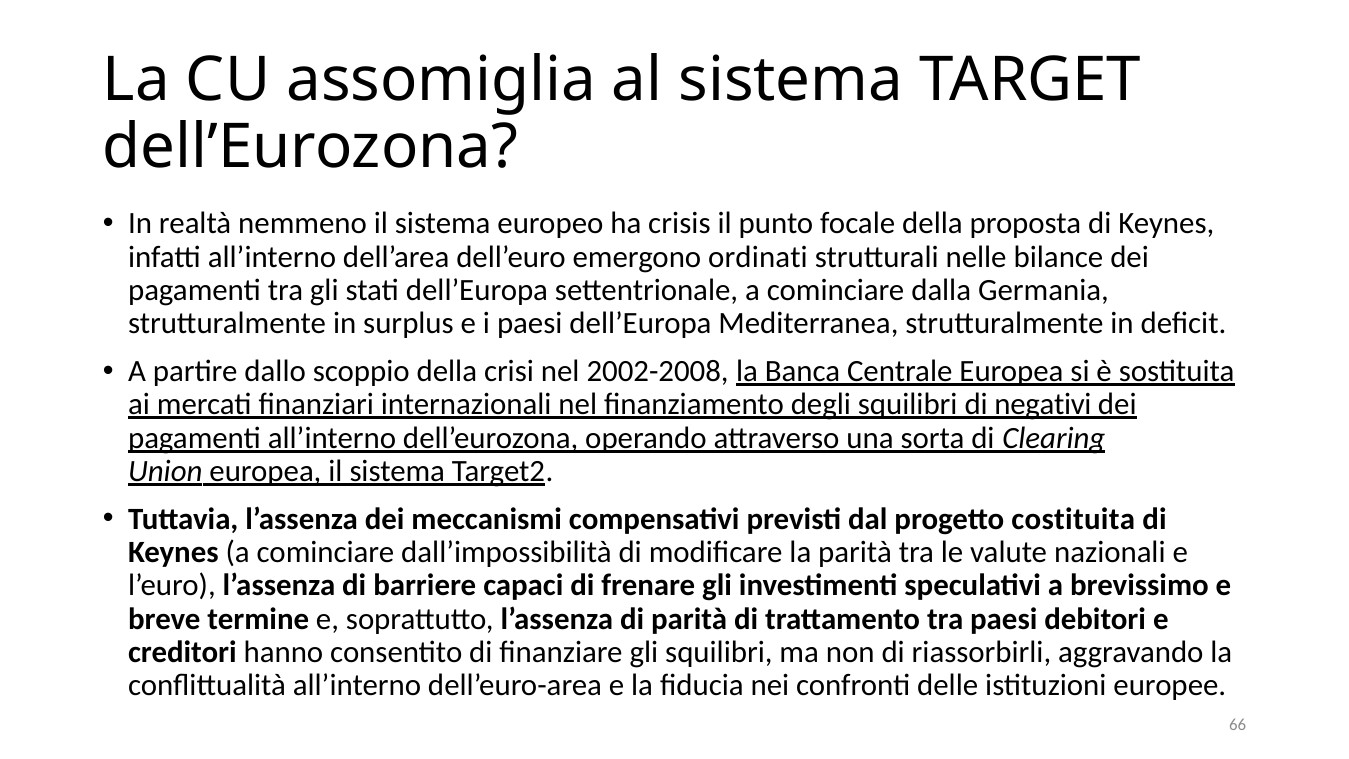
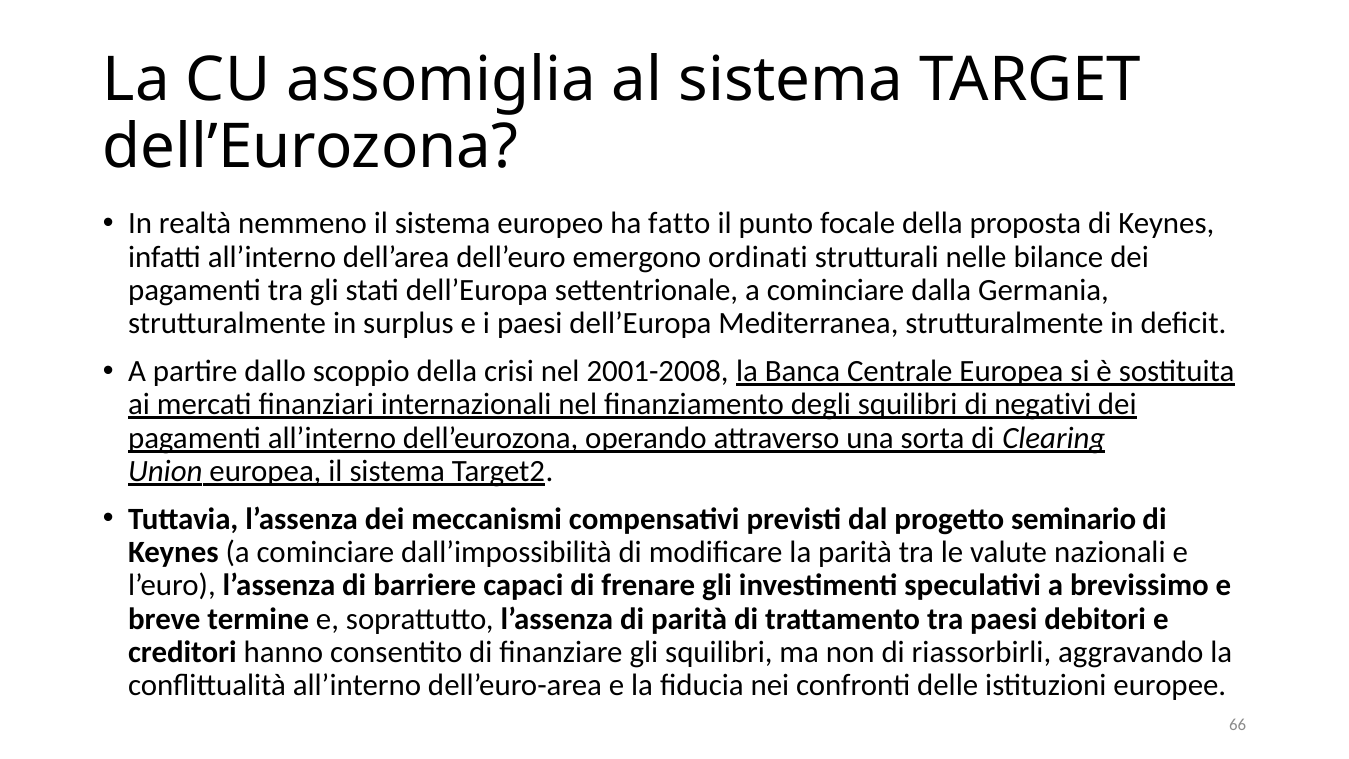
crisis: crisis -> fatto
2002-2008: 2002-2008 -> 2001-2008
costituita: costituita -> seminario
